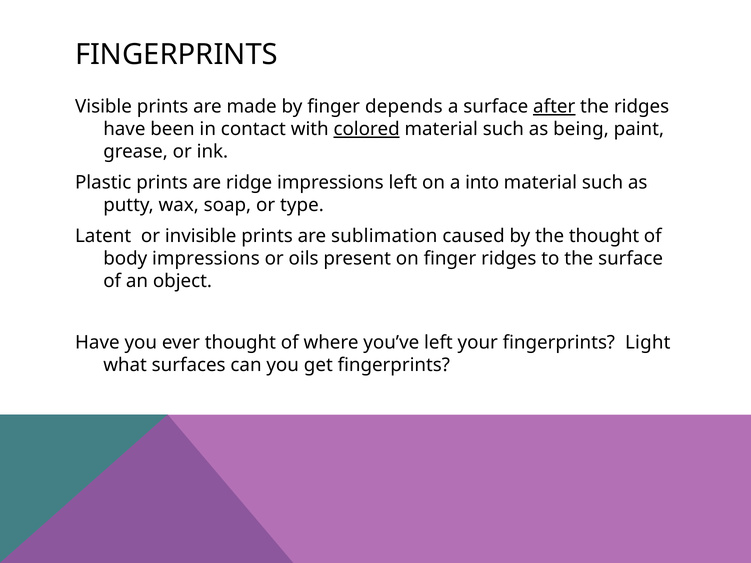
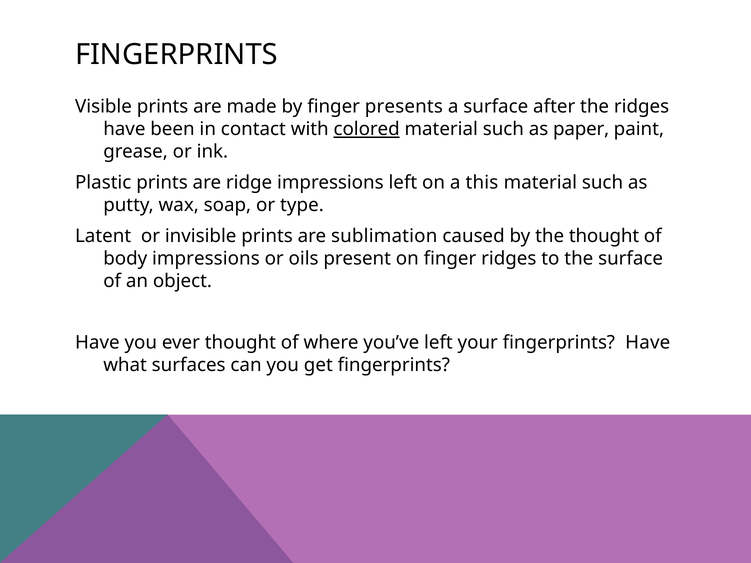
depends: depends -> presents
after underline: present -> none
being: being -> paper
into: into -> this
fingerprints Light: Light -> Have
